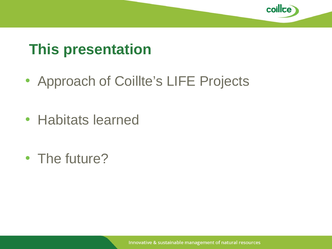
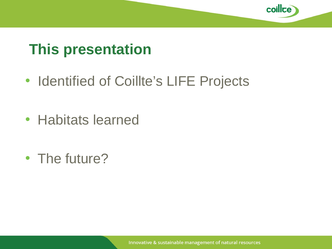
Approach: Approach -> Identified
